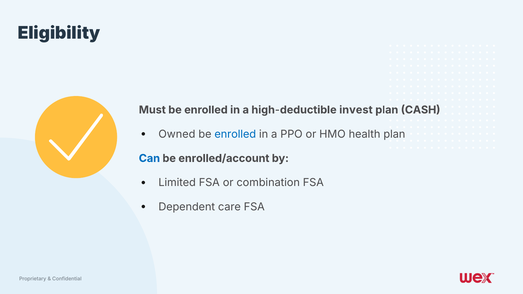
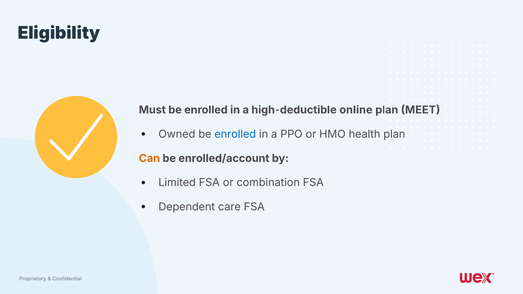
invest: invest -> online
CASH: CASH -> MEET
Can colour: blue -> orange
